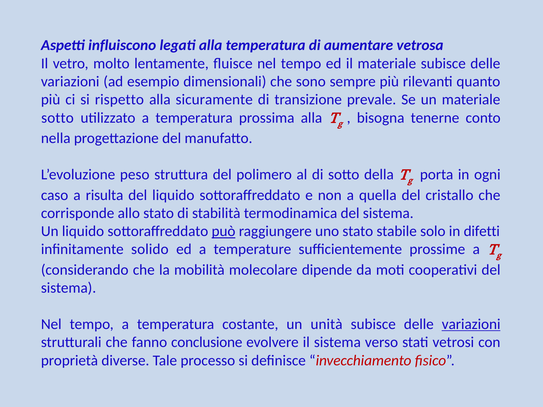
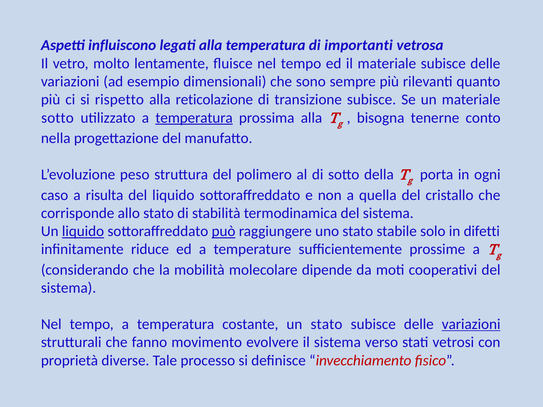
aumentare: aumentare -> importanti
sicuramente: sicuramente -> reticolazione
transizione prevale: prevale -> subisce
temperatura at (194, 118) underline: none -> present
liquido at (83, 231) underline: none -> present
solido: solido -> riduce
un unità: unità -> stato
conclusione: conclusione -> movimento
